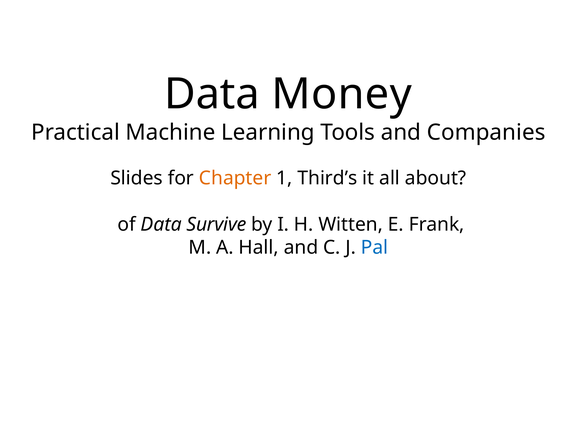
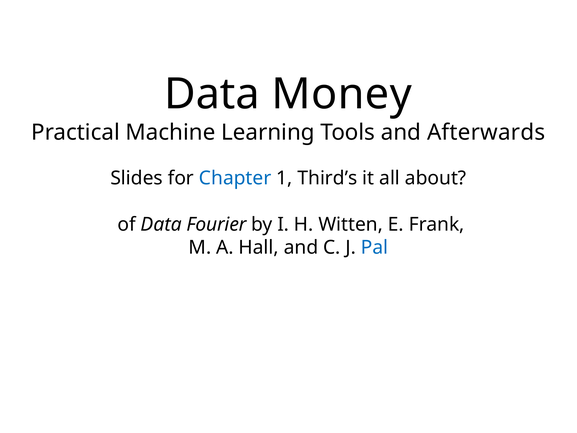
Companies: Companies -> Afterwards
Chapter colour: orange -> blue
Survive: Survive -> Fourier
